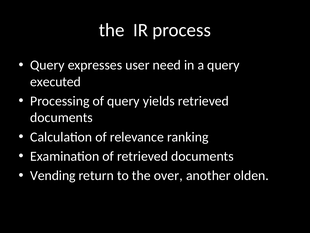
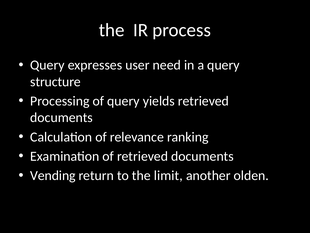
executed: executed -> structure
over: over -> limit
